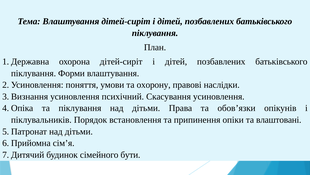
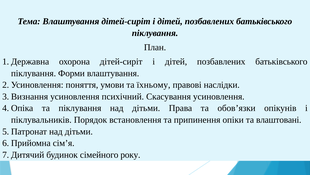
охорону: охорону -> їхньому
бути: бути -> року
